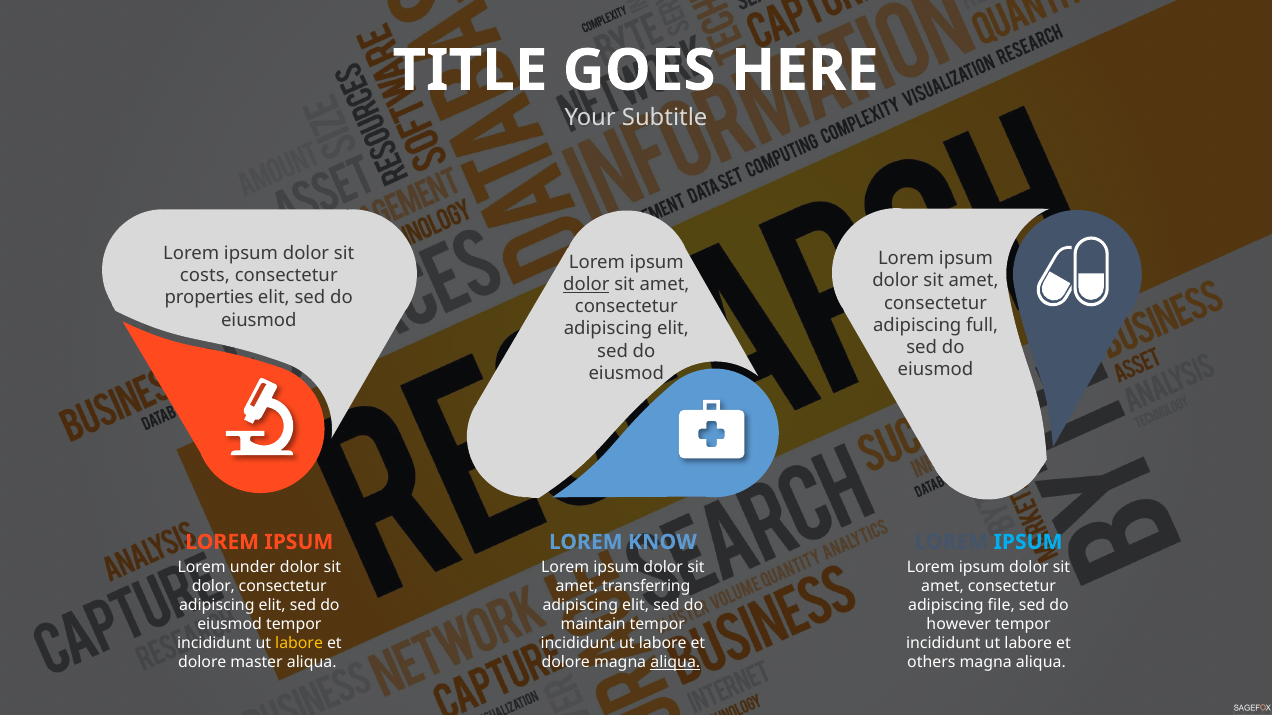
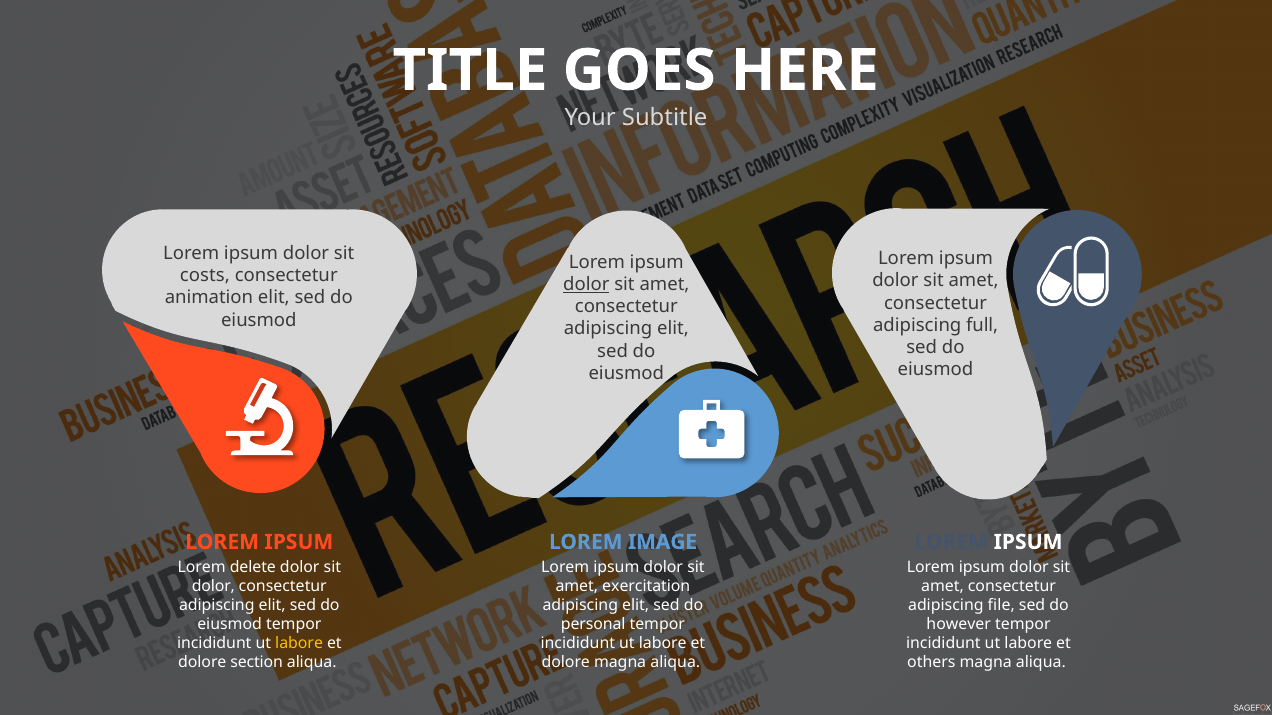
properties: properties -> animation
KNOW: KNOW -> IMAGE
IPSUM at (1028, 542) colour: light blue -> white
under: under -> delete
transferring: transferring -> exercitation
maintain: maintain -> personal
master: master -> section
aliqua at (675, 663) underline: present -> none
